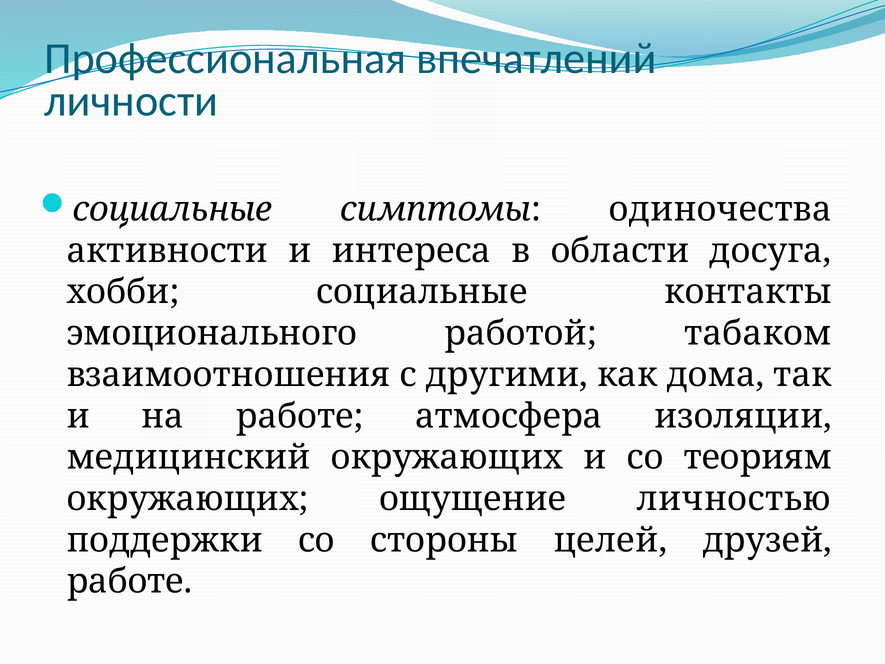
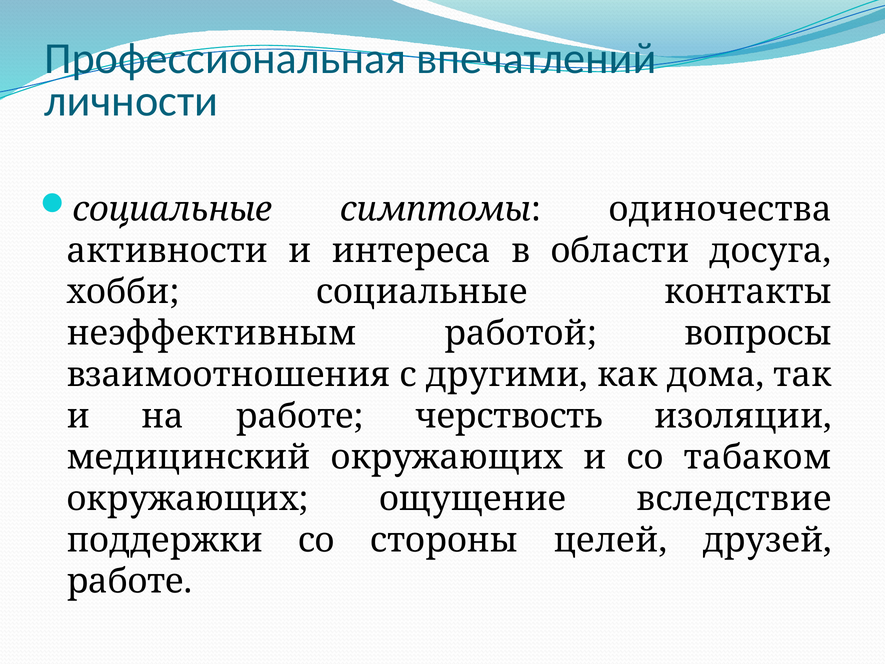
эмоционального: эмоционального -> неэффективным
табаком: табаком -> вопросы
атмосфера: атмосфера -> черствость
теориям: теориям -> табаком
личностью: личностью -> вследствие
